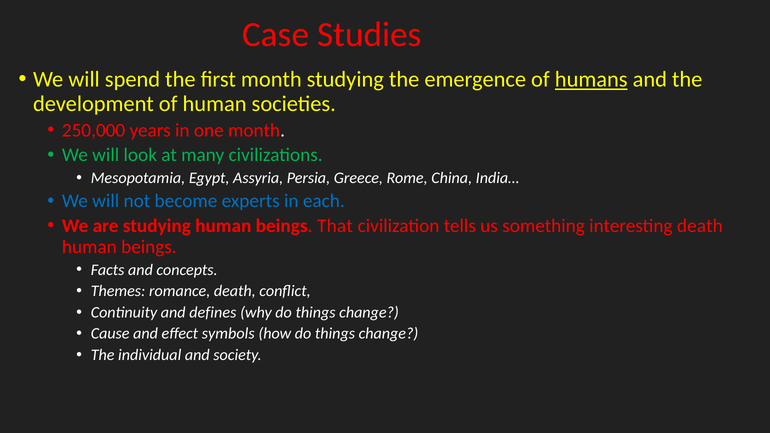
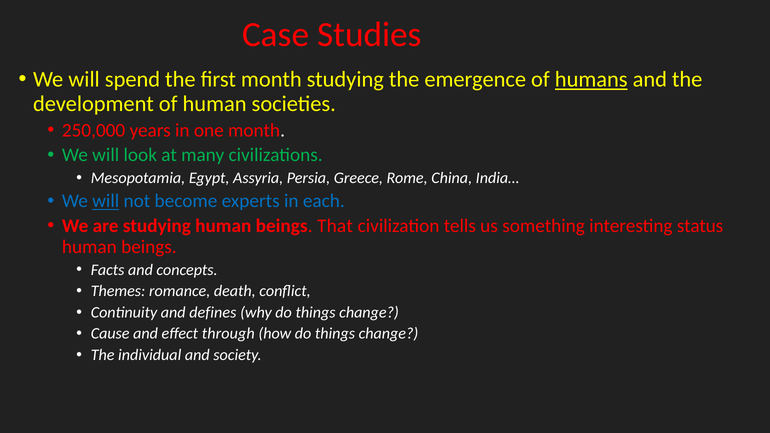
will at (106, 201) underline: none -> present
interesting death: death -> status
symbols: symbols -> through
